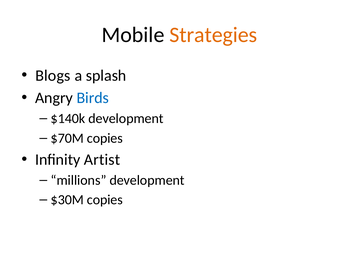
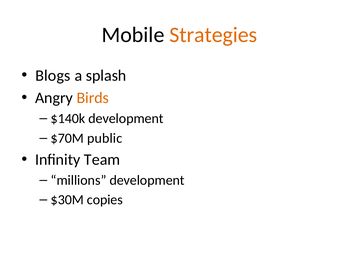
Birds colour: blue -> orange
$70M copies: copies -> public
Artist: Artist -> Team
